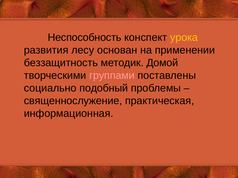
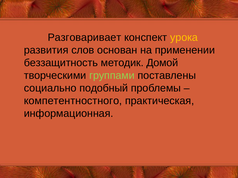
Неспособность: Неспособность -> Разговаривает
лесу: лесу -> слов
группами colour: pink -> light green
священнослужение: священнослужение -> компетентностного
